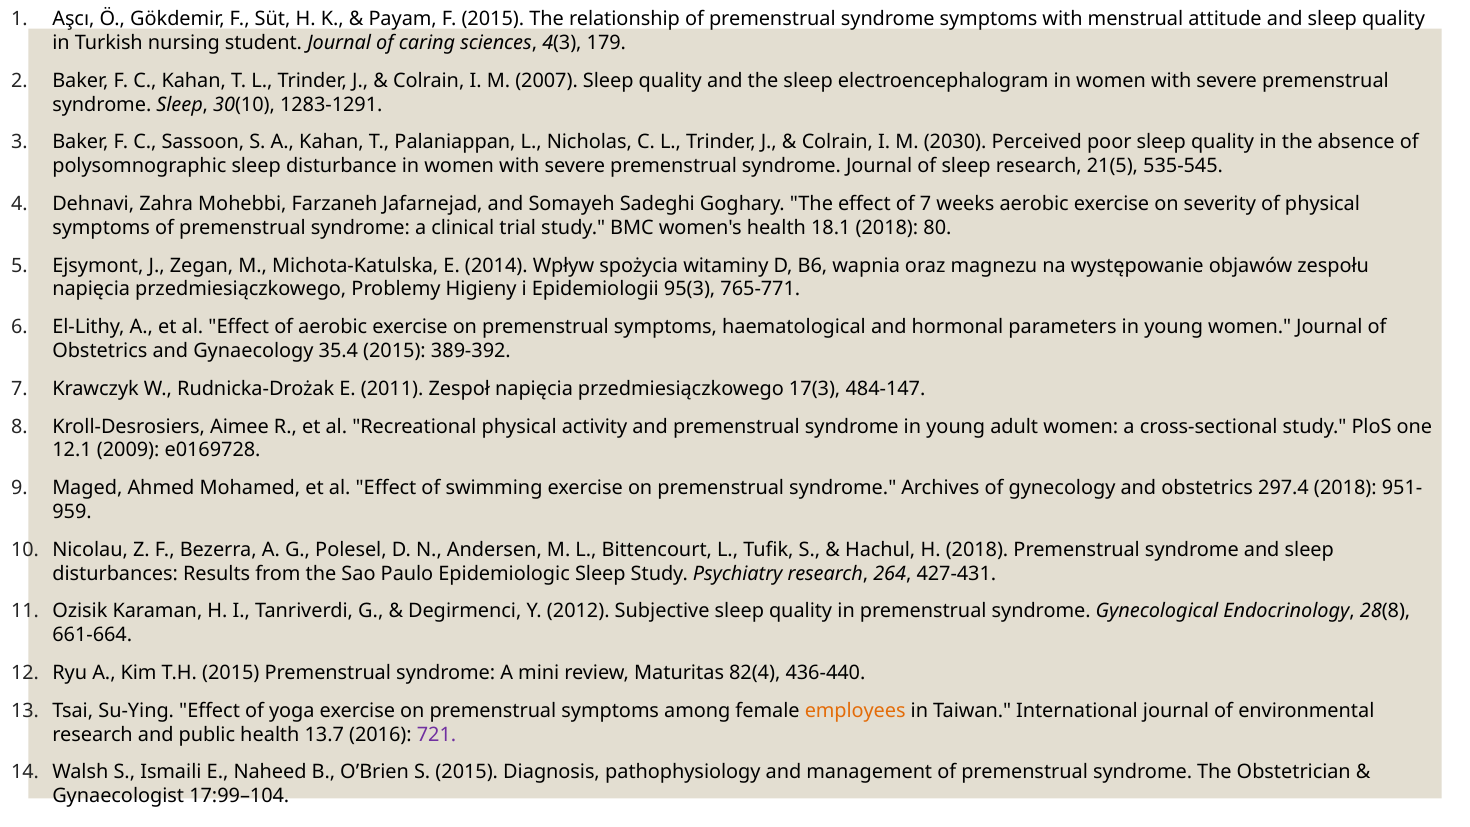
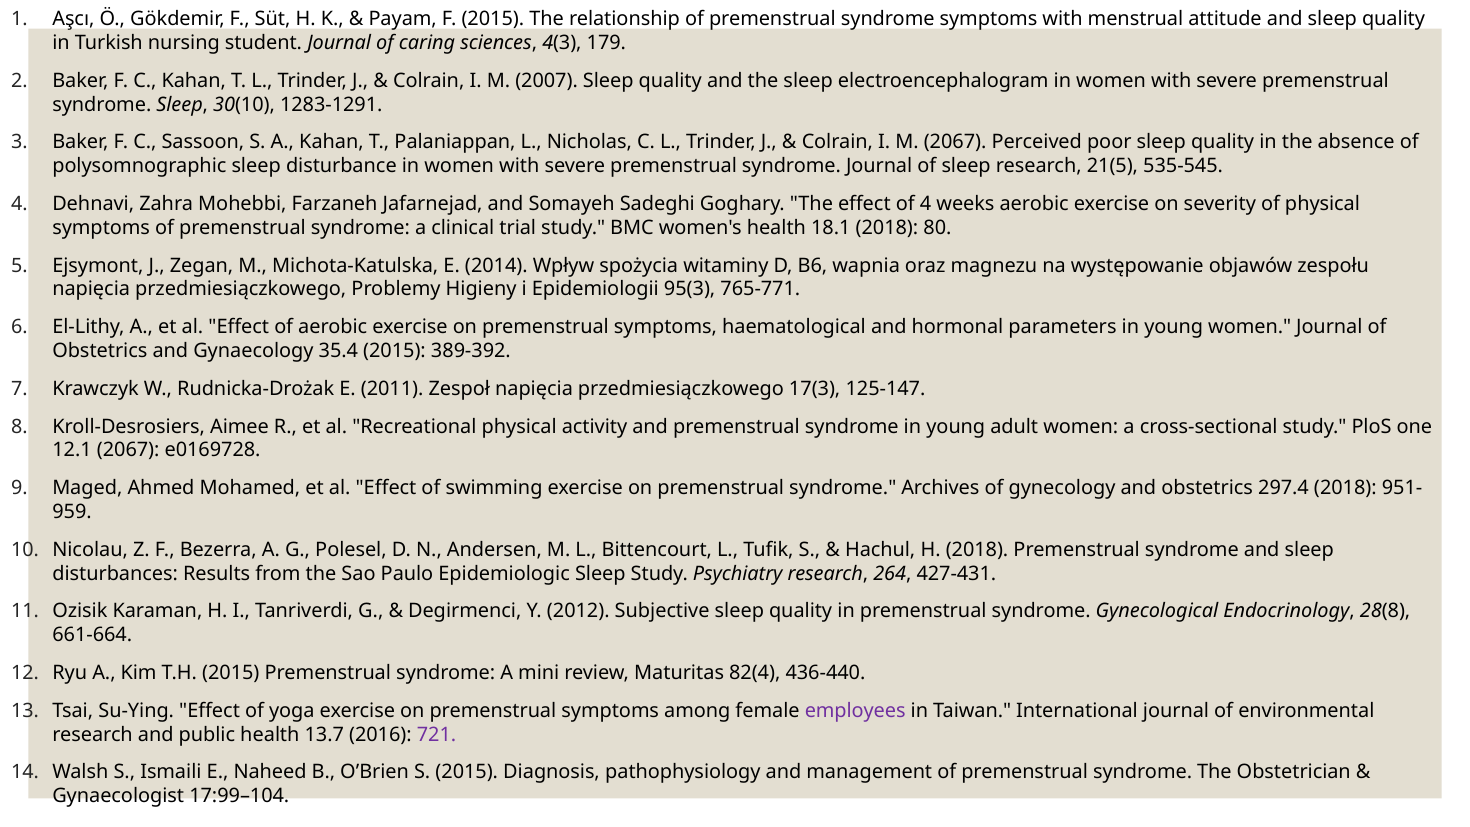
M 2030: 2030 -> 2067
of 7: 7 -> 4
484-147: 484-147 -> 125-147
12.1 2009: 2009 -> 2067
employees colour: orange -> purple
